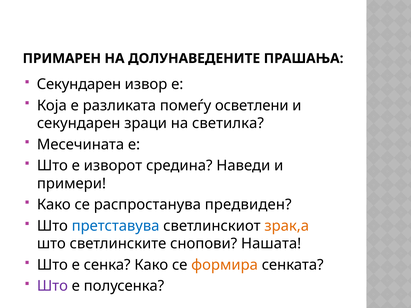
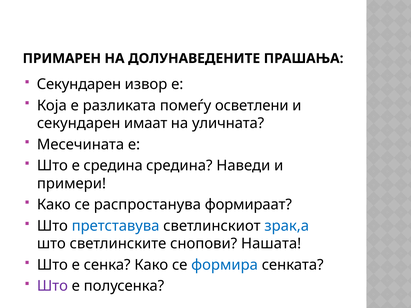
зраци: зраци -> имаат
светилка: светилка -> уличната
е изворот: изворот -> средина
предвиден: предвиден -> формираат
зрак,а colour: orange -> blue
формира colour: orange -> blue
